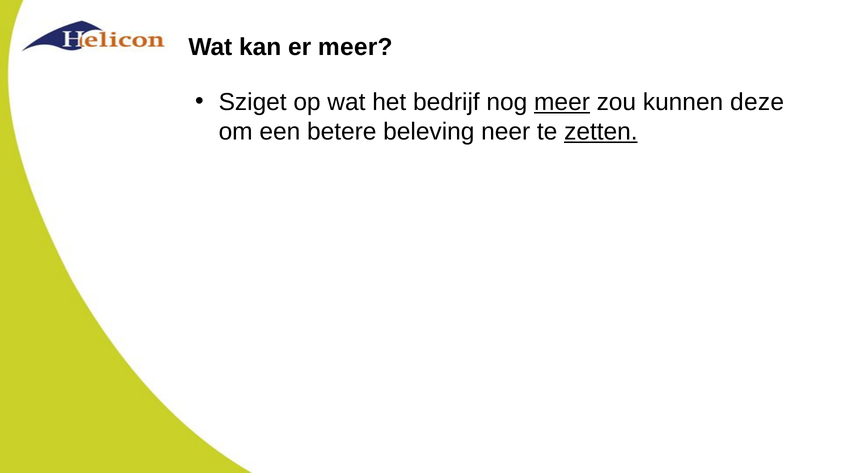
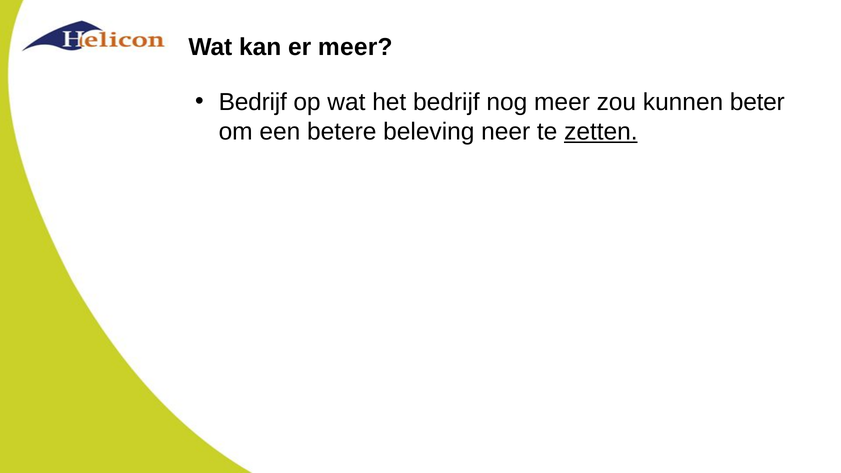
Sziget at (253, 102): Sziget -> Bedrijf
meer at (562, 102) underline: present -> none
deze: deze -> beter
